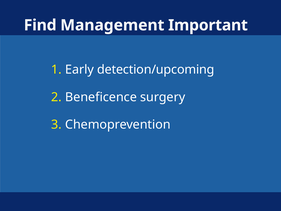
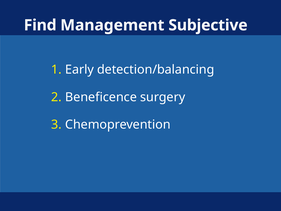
Important: Important -> Subjective
detection/upcoming: detection/upcoming -> detection/balancing
